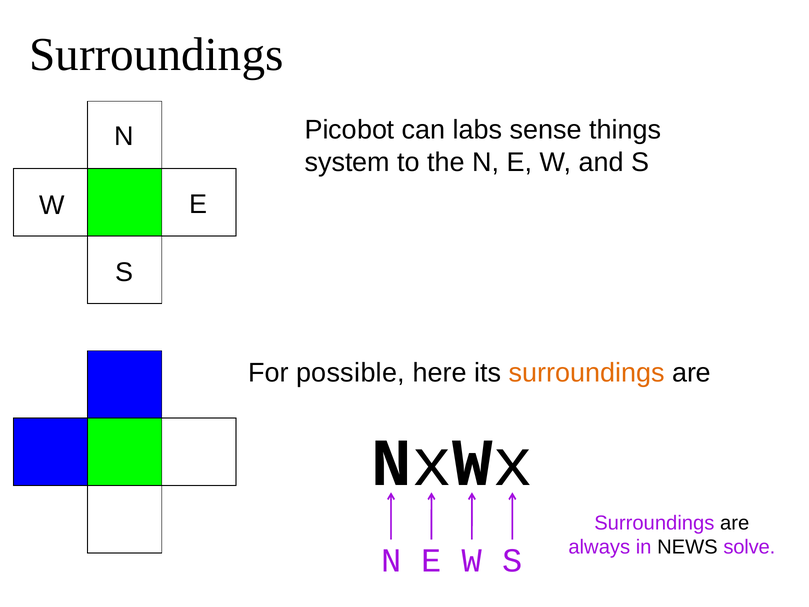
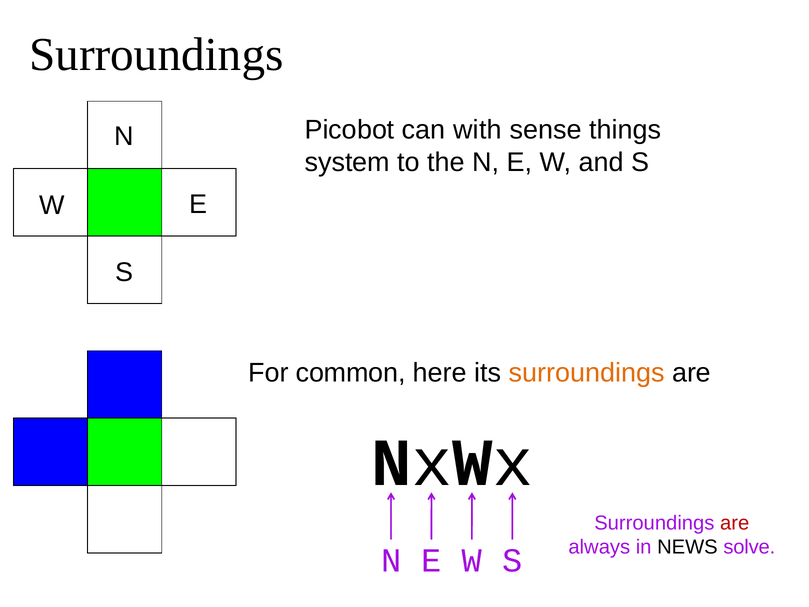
labs: labs -> with
possible: possible -> common
are at (735, 523) colour: black -> red
